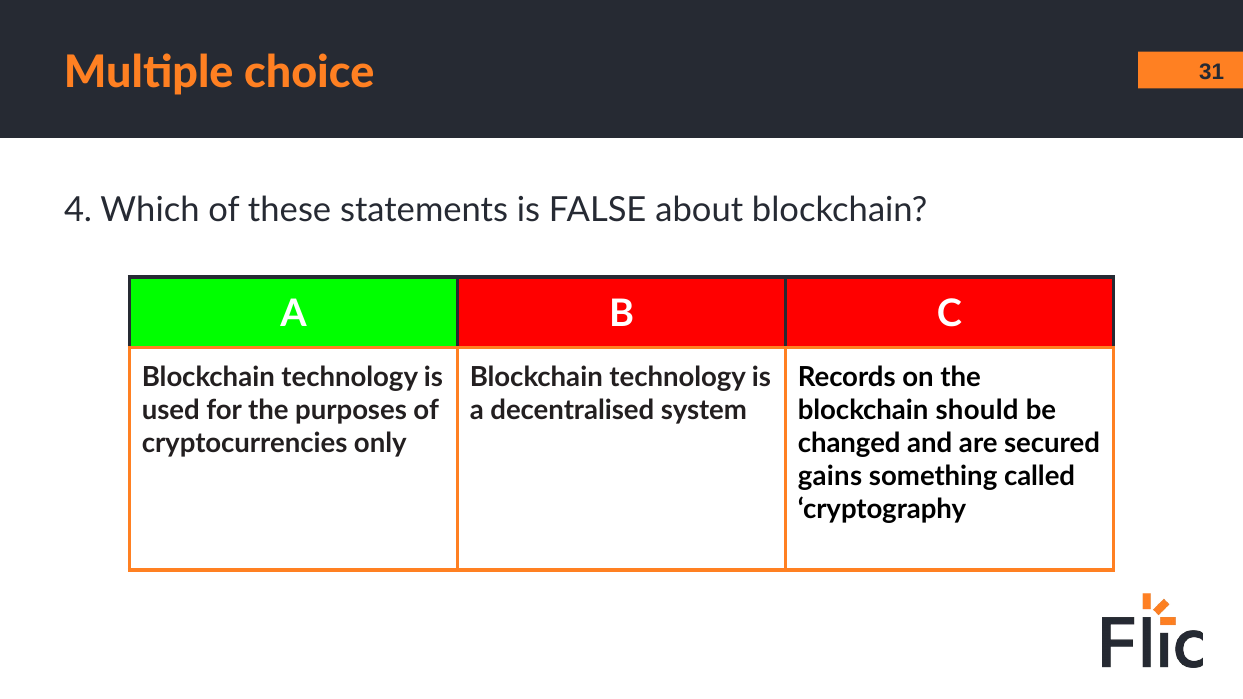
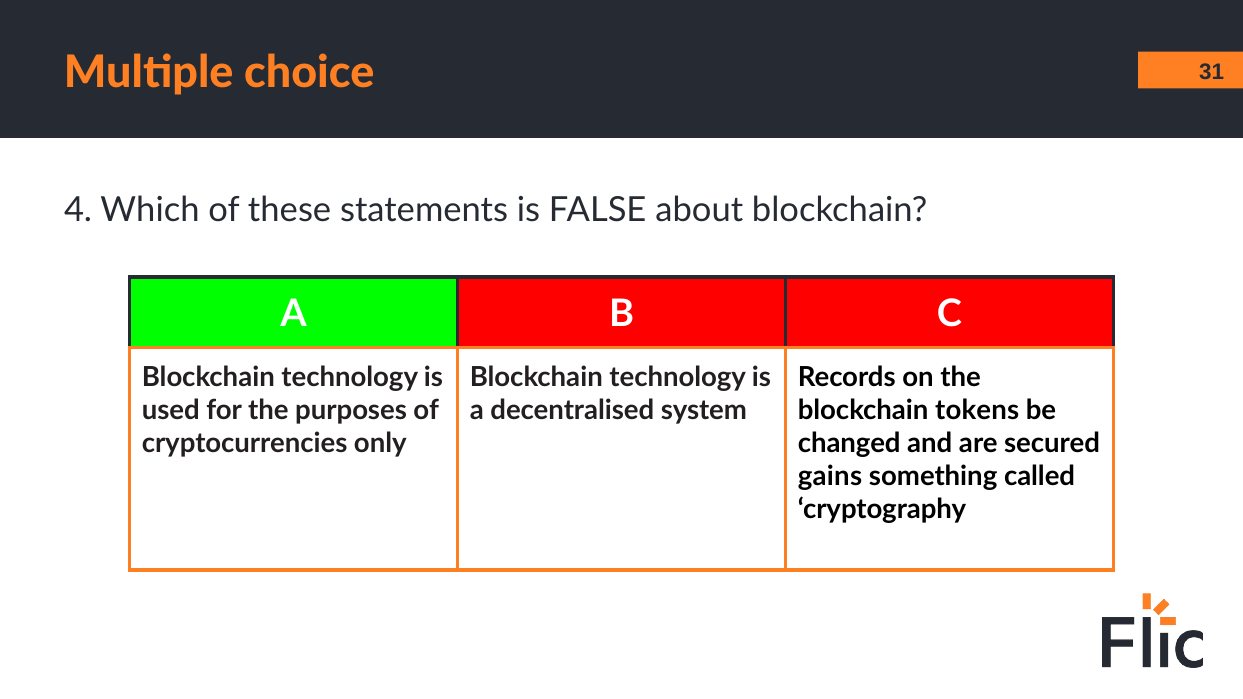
should: should -> tokens
